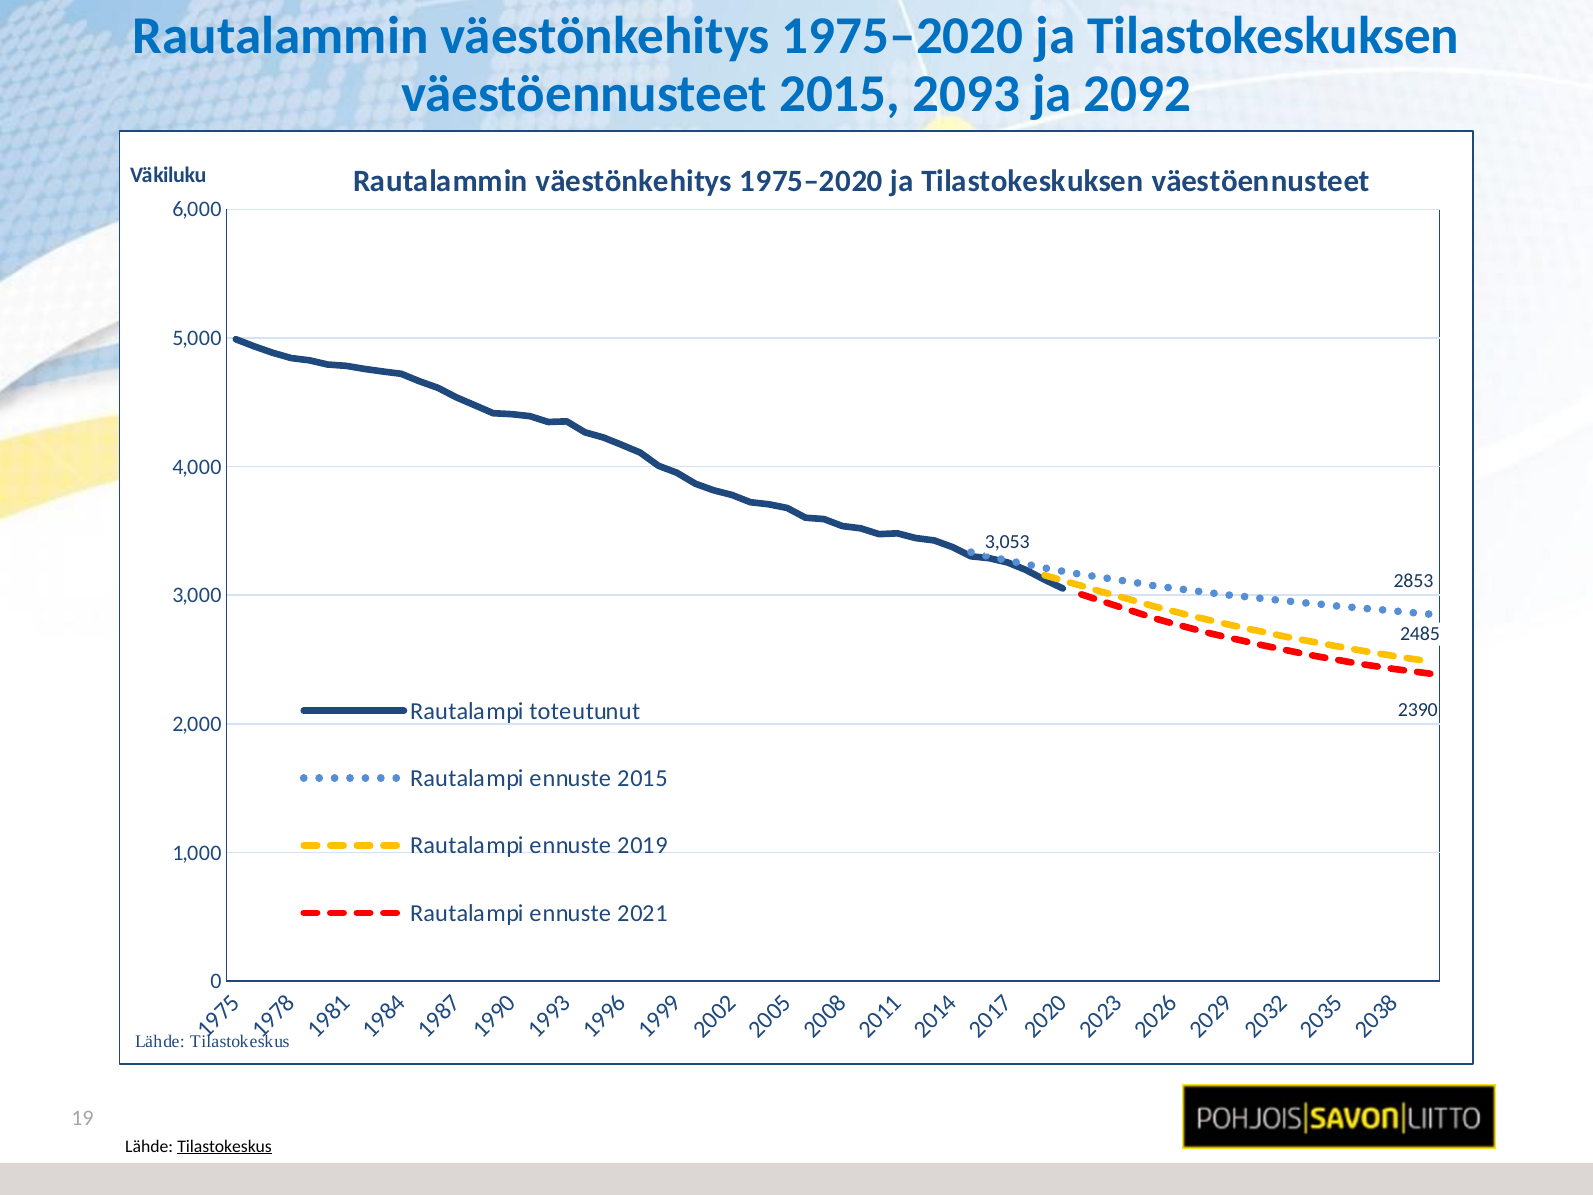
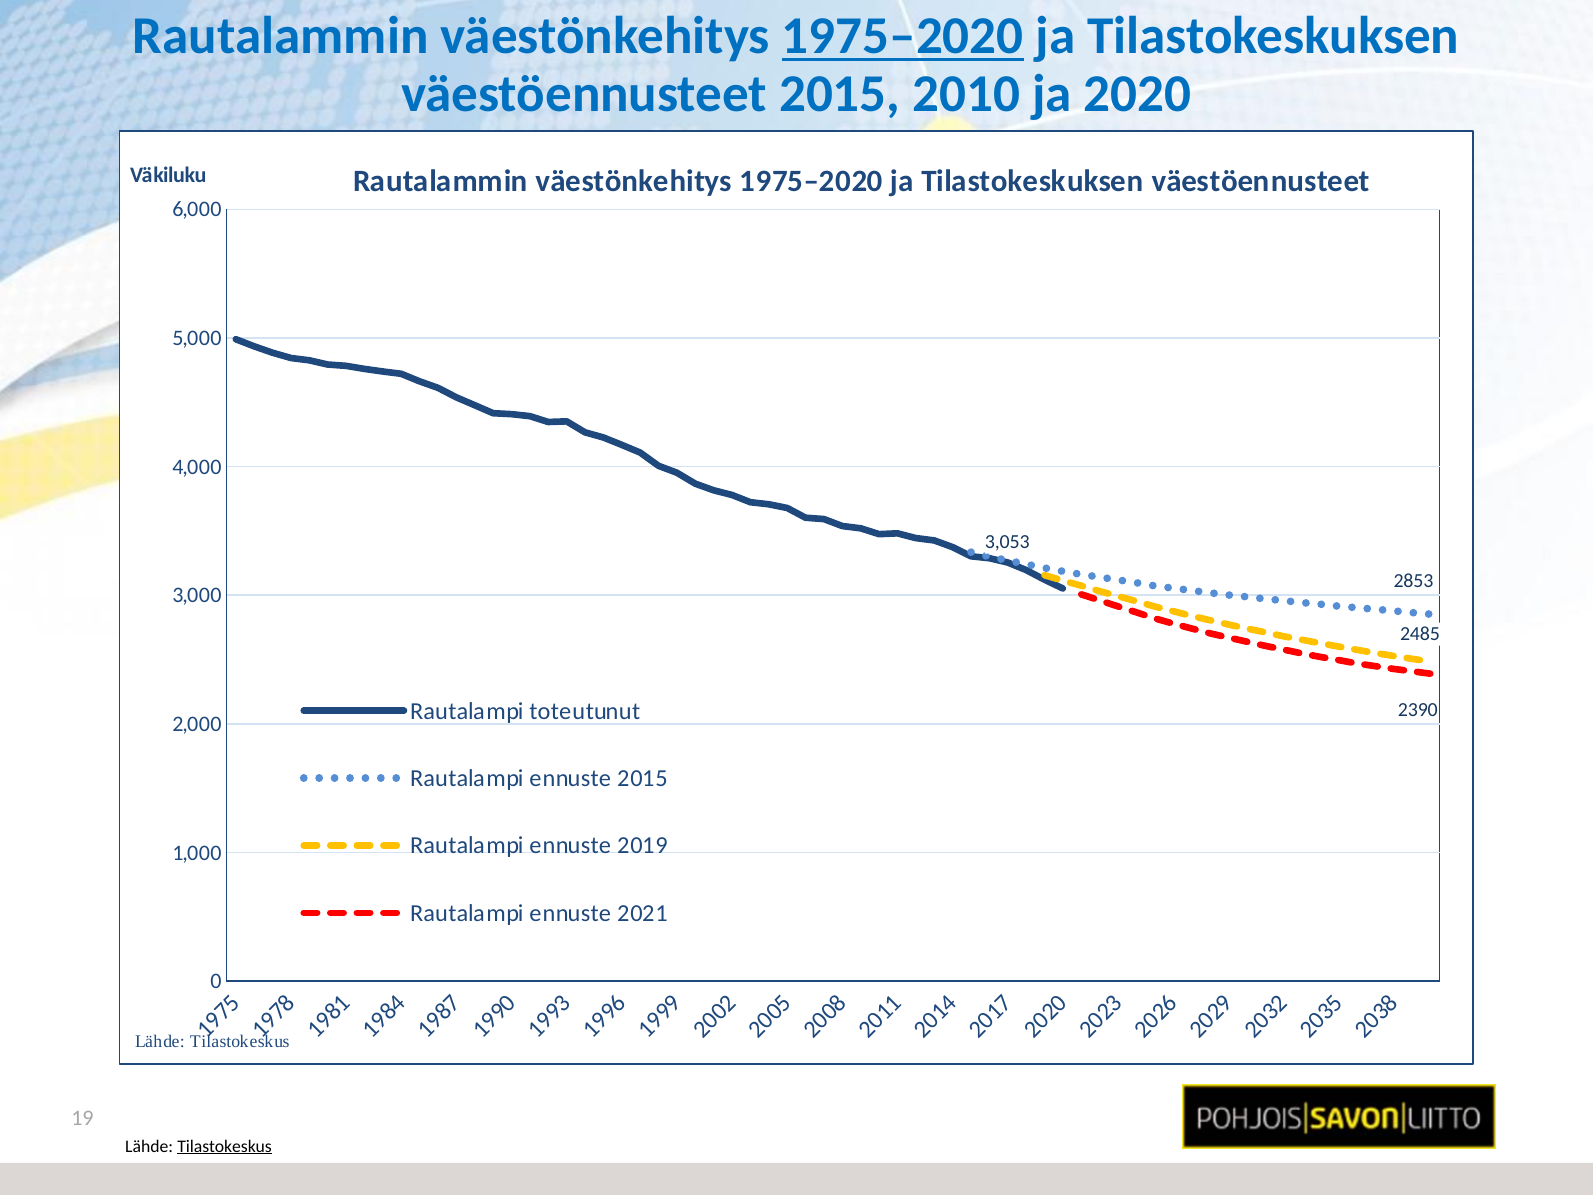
1975–2020 at (903, 36) underline: none -> present
2093: 2093 -> 2010
2092: 2092 -> 2020
